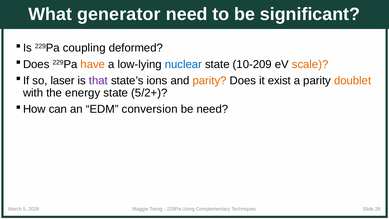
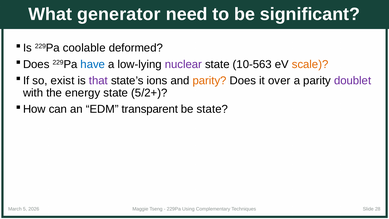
coupling: coupling -> coolable
have colour: orange -> blue
nuclear colour: blue -> purple
10-209: 10-209 -> 10-563
laser: laser -> exist
exist: exist -> over
doublet colour: orange -> purple
conversion: conversion -> transparent
be need: need -> state
